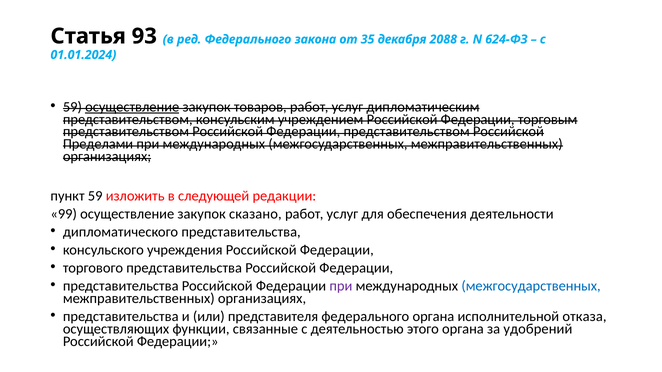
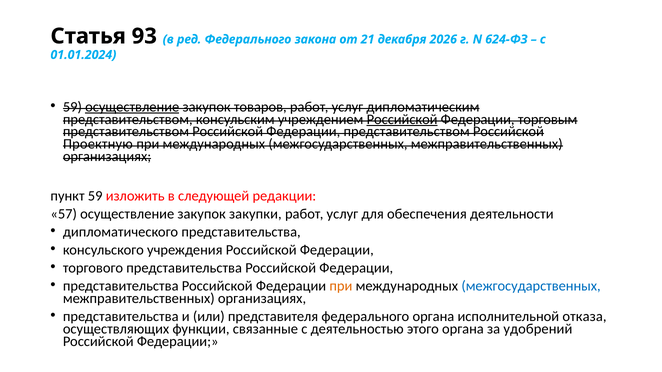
35: 35 -> 21
2088: 2088 -> 2026
Российской at (402, 119) underline: none -> present
Пределами: Пределами -> Проектную
99: 99 -> 57
сказано: сказано -> закупки
при at (341, 286) colour: purple -> orange
